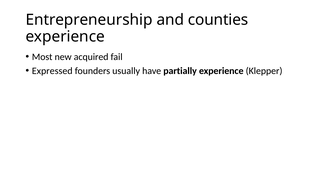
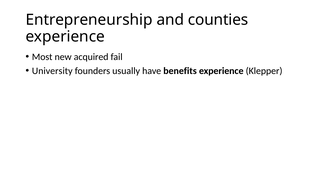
Expressed: Expressed -> University
partially: partially -> benefits
